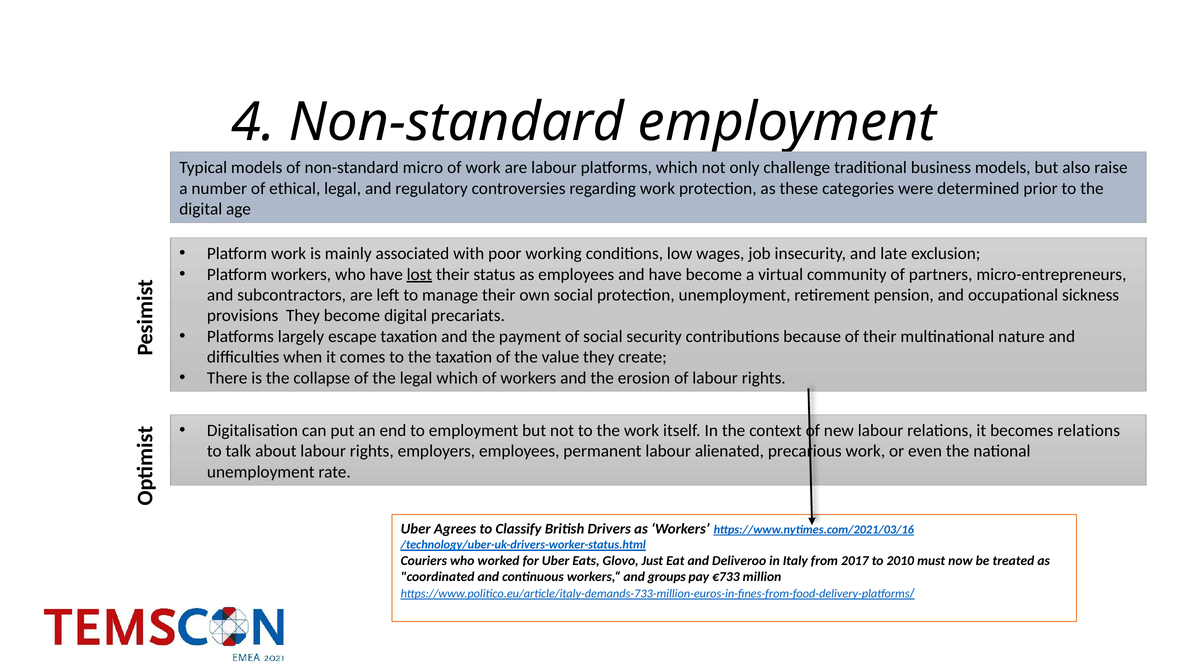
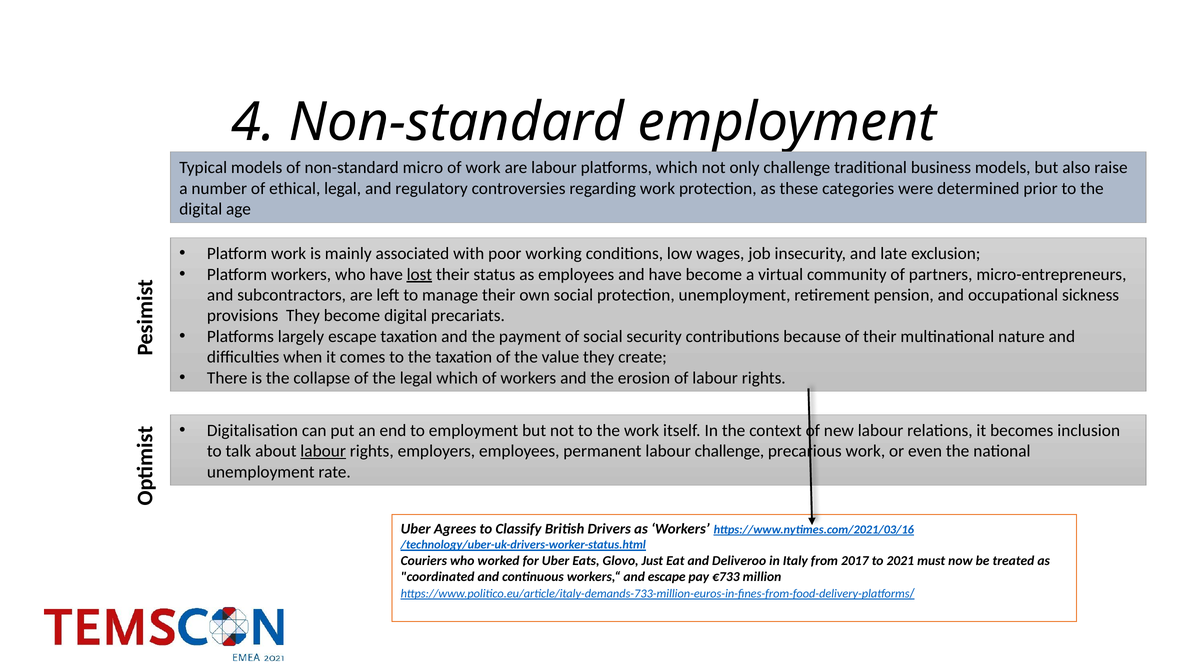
becomes relations: relations -> inclusion
labour at (323, 452) underline: none -> present
labour alienated: alienated -> challenge
2010: 2010 -> 2021
and groups: groups -> escape
